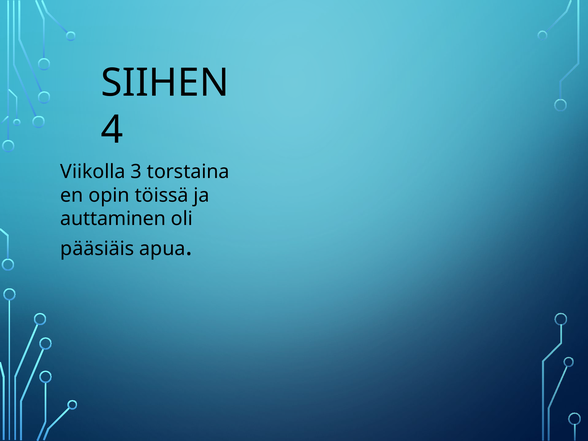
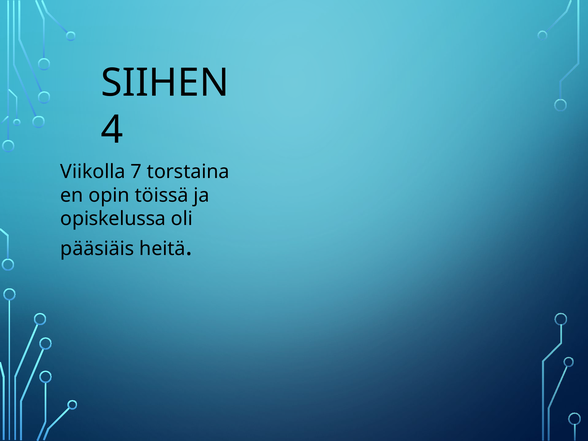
3: 3 -> 7
auttaminen: auttaminen -> opiskelussa
apua: apua -> heitä
